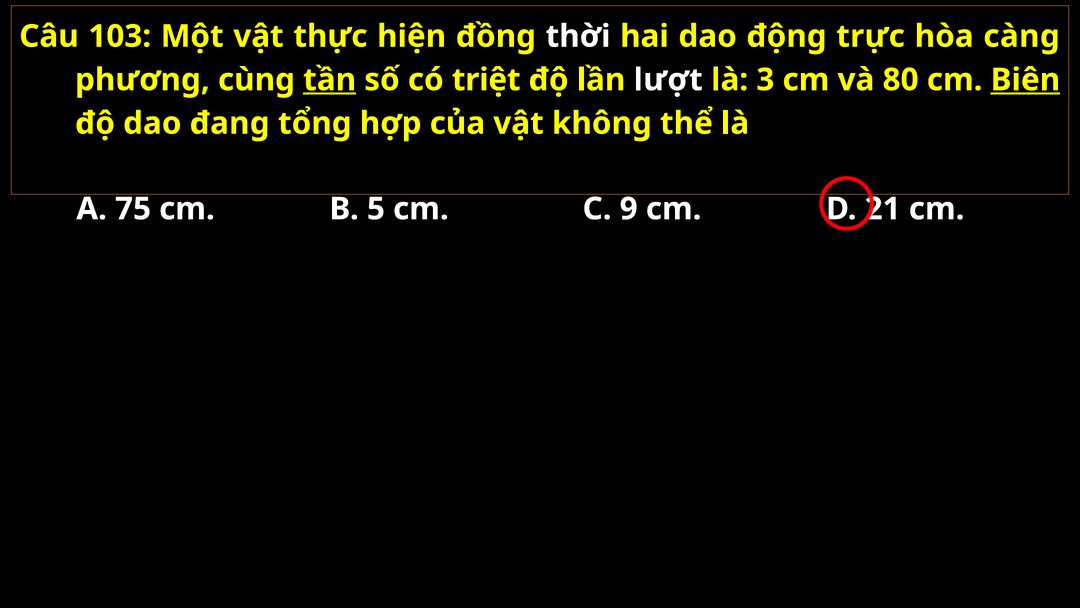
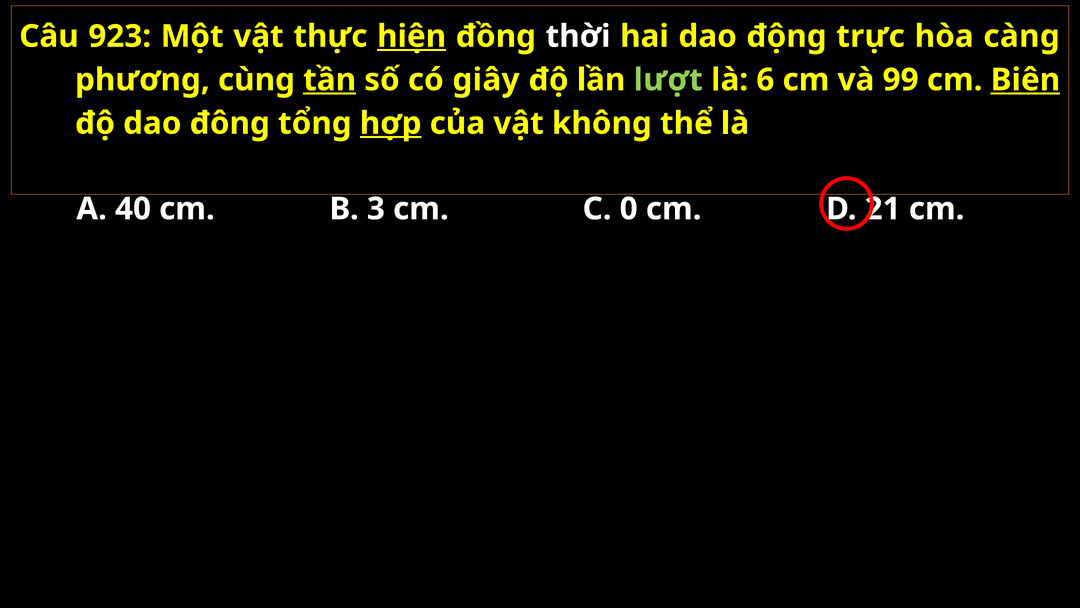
103: 103 -> 923
hiện underline: none -> present
triệt: triệt -> giây
lượt colour: white -> light green
3: 3 -> 6
80: 80 -> 99
đang: đang -> đông
hợp underline: none -> present
75: 75 -> 40
5: 5 -> 3
9: 9 -> 0
